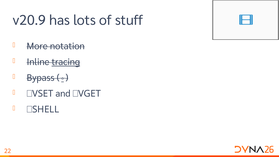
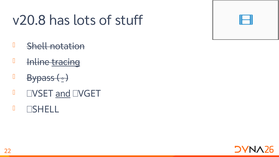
v20.9: v20.9 -> v20.8
More at (37, 46): More -> Shell
and underline: none -> present
